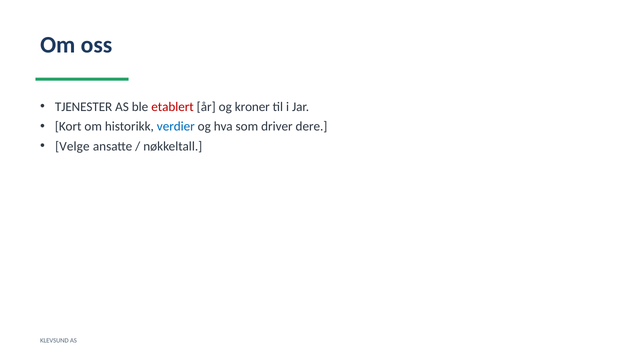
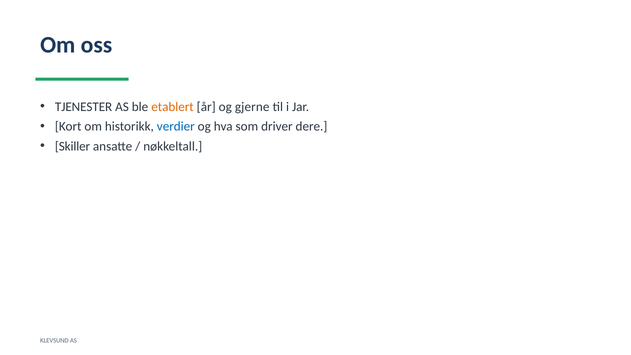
etablert colour: red -> orange
kroner: kroner -> gjerne
Velge: Velge -> Skiller
